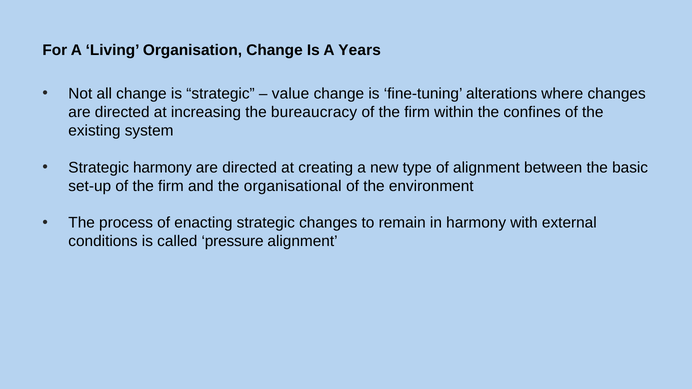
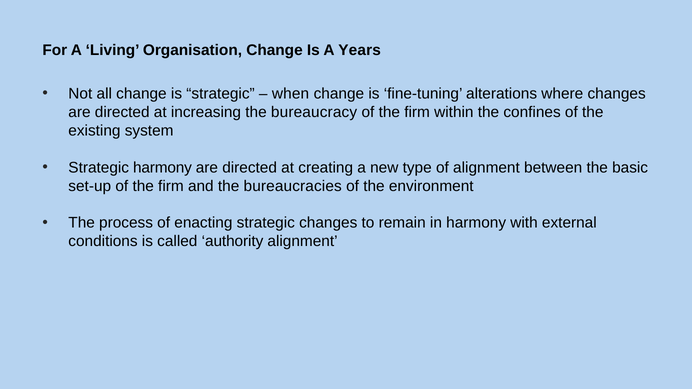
value: value -> when
organisational: organisational -> bureaucracies
pressure: pressure -> authority
